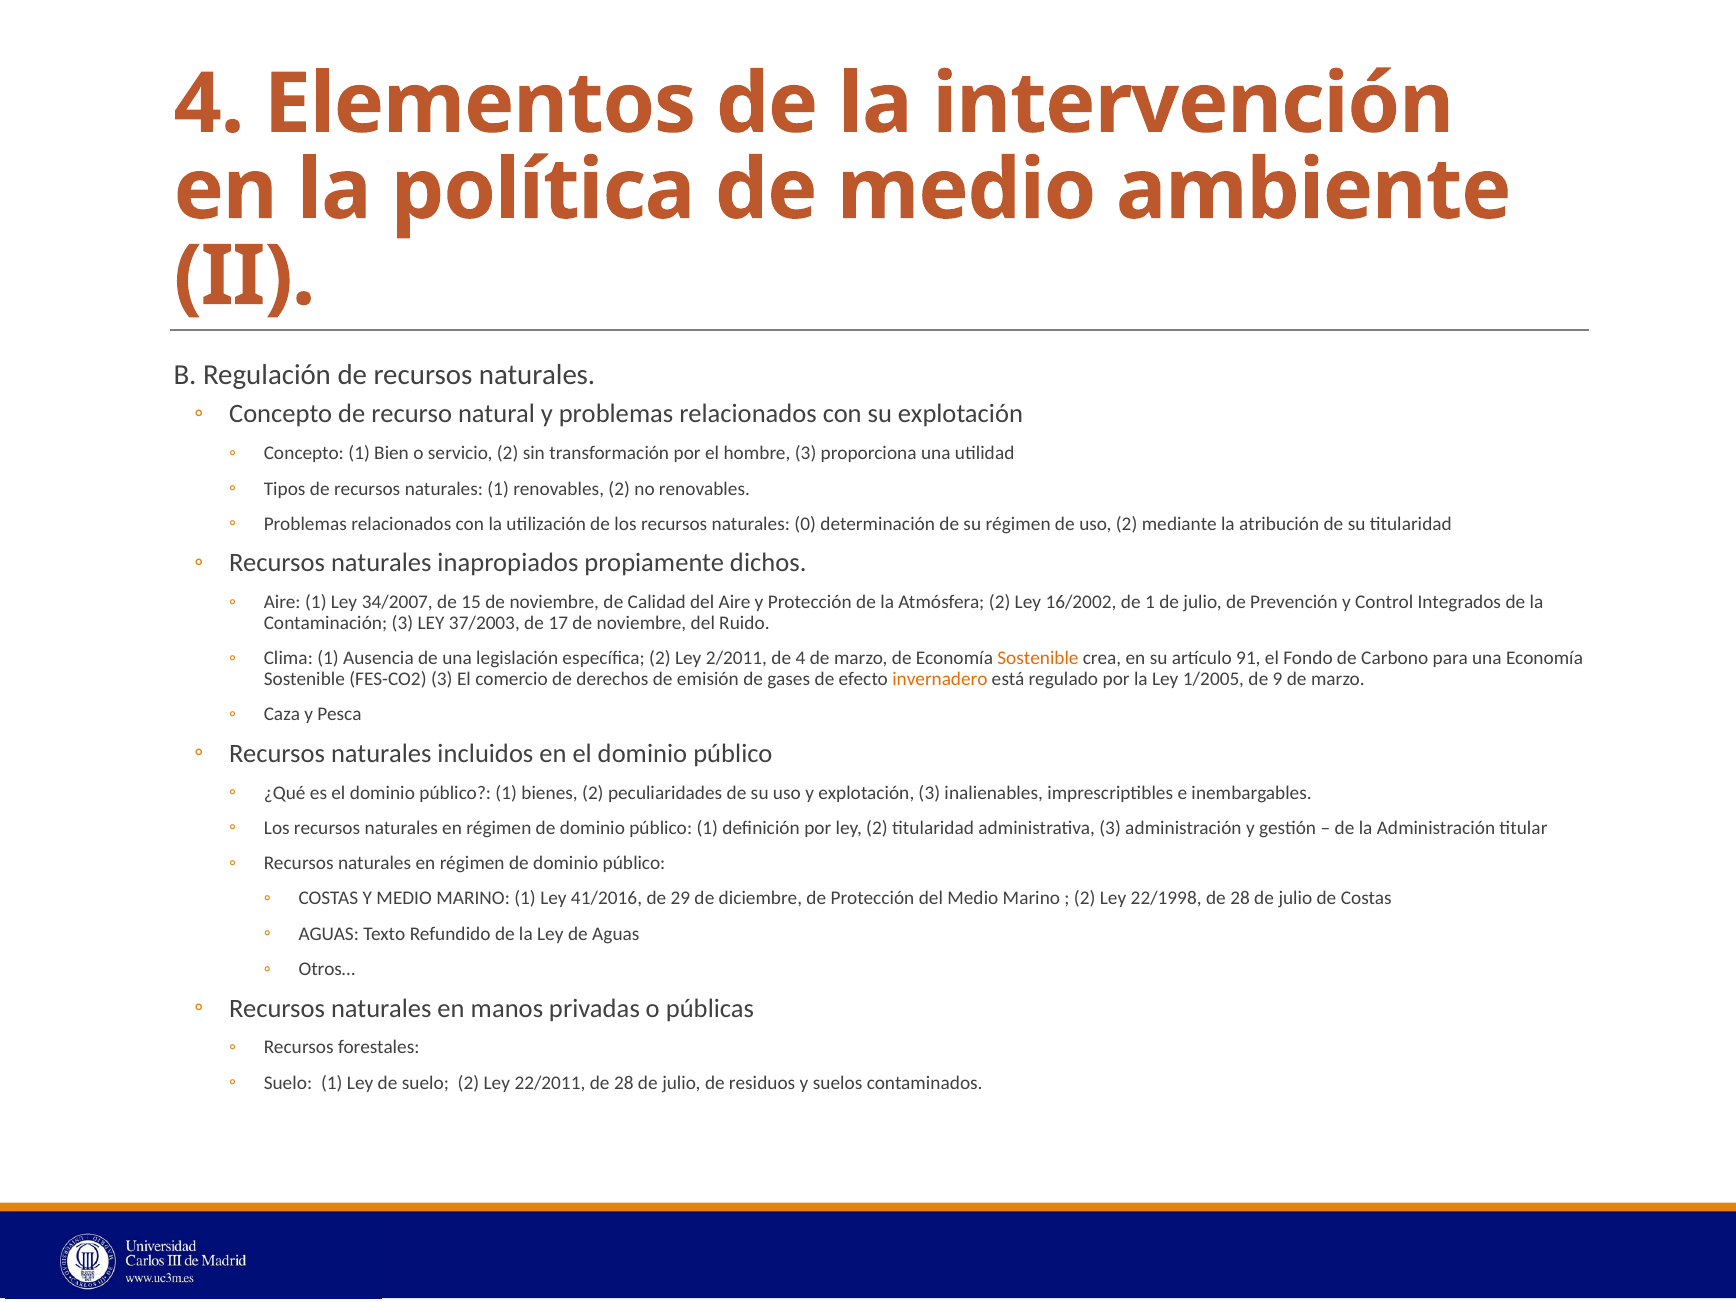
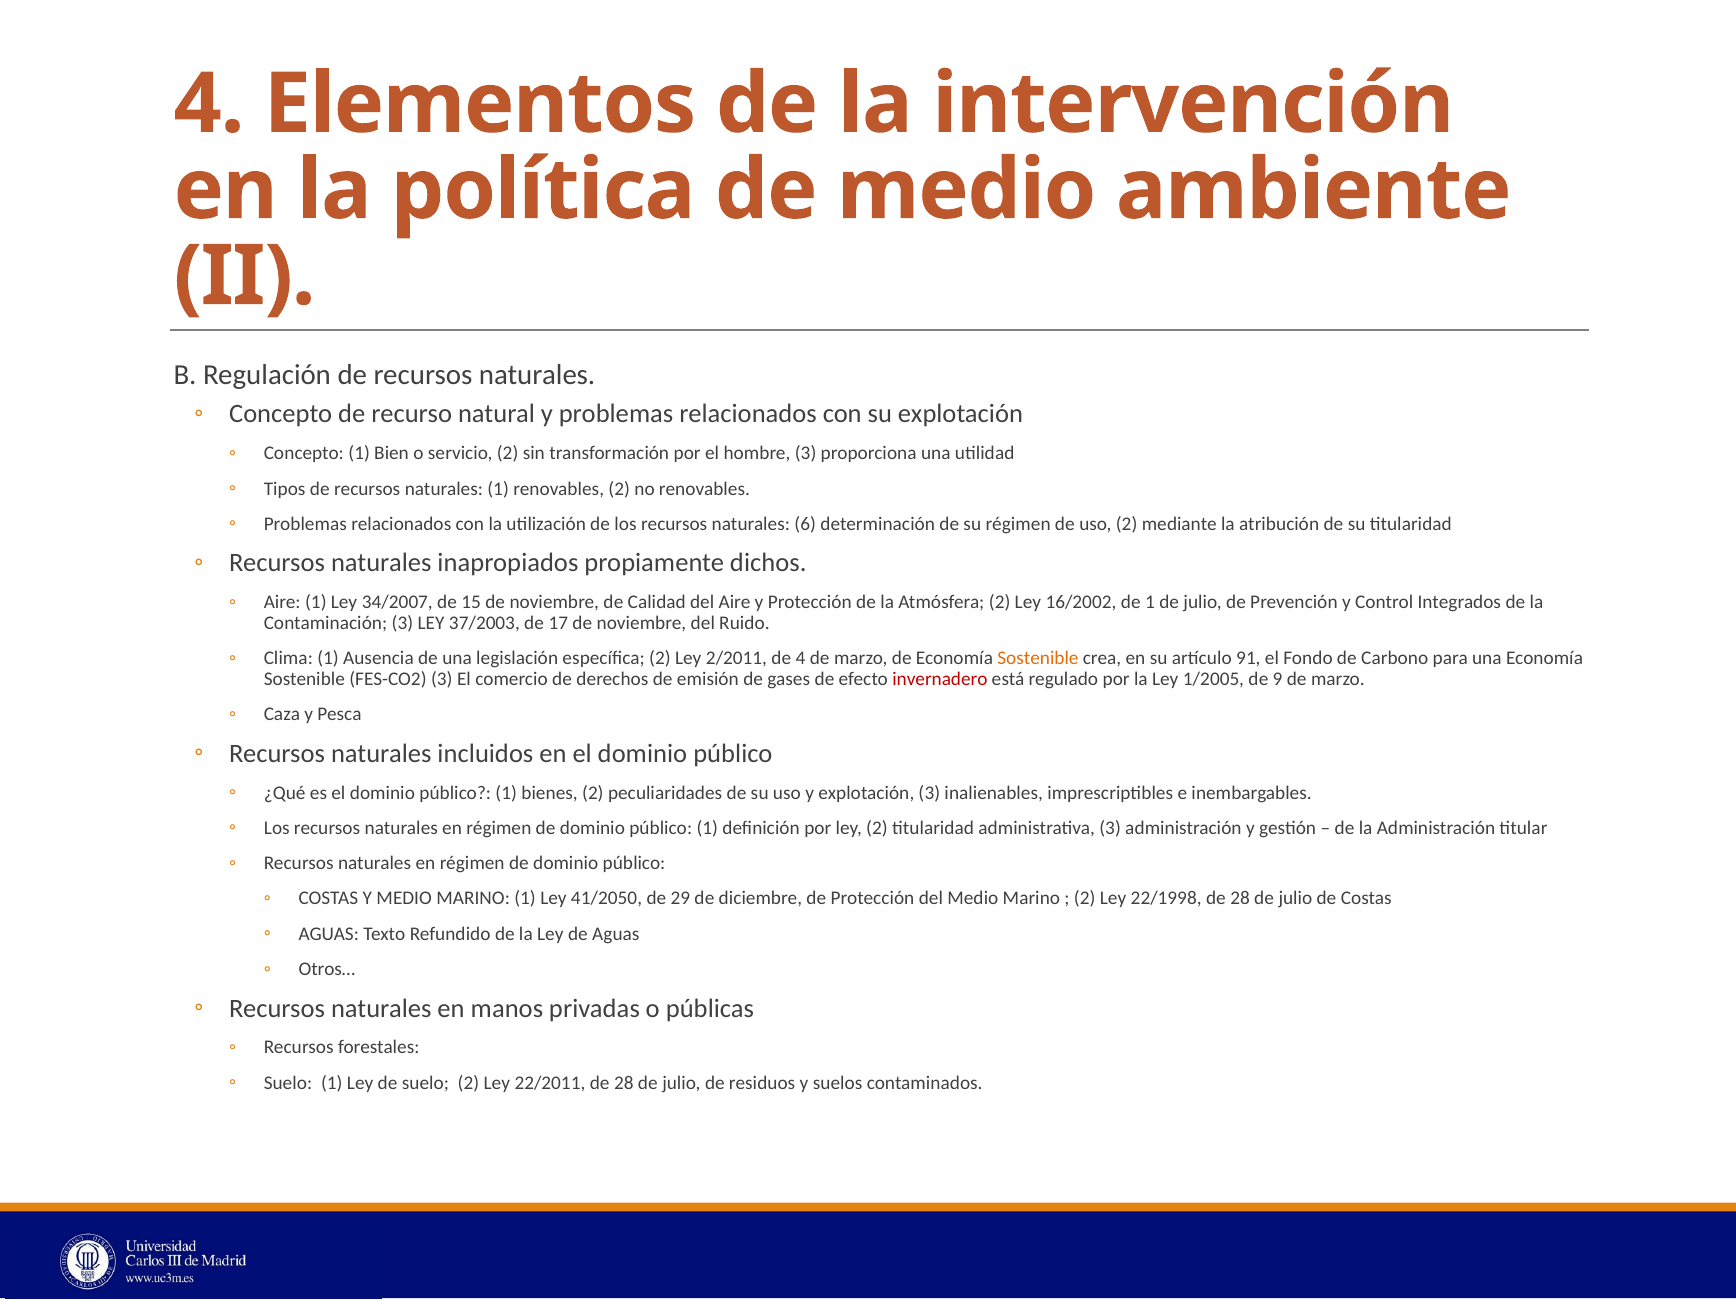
0: 0 -> 6
invernadero colour: orange -> red
41/2016: 41/2016 -> 41/2050
